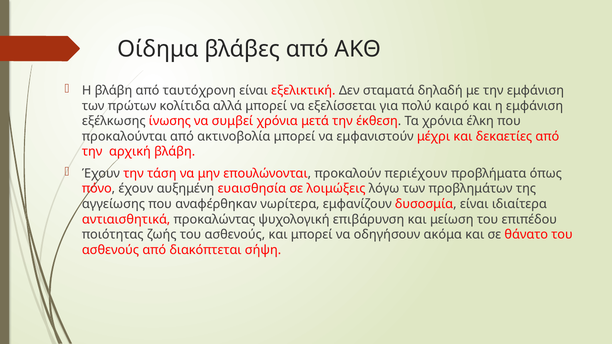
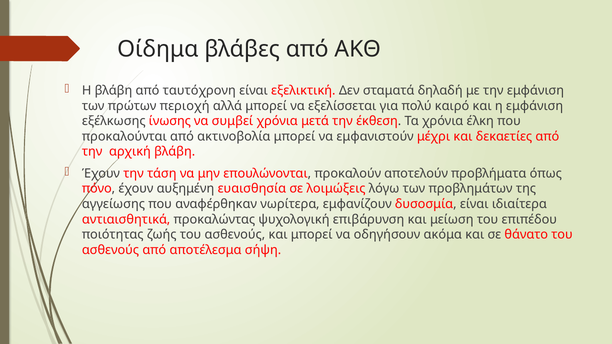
κολίτιδα: κολίτιδα -> περιοχή
περιέχουν: περιέχουν -> αποτελούν
διακόπτεται: διακόπτεται -> αποτέλεσμα
